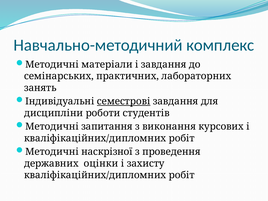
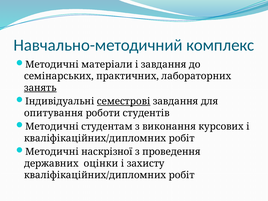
занять underline: none -> present
дисципліни: дисципліни -> опитування
запитання: запитання -> студентам
